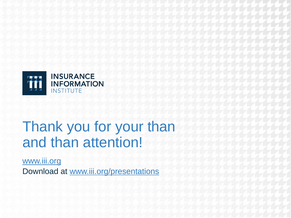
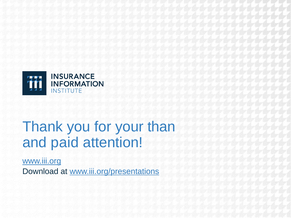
and than: than -> paid
